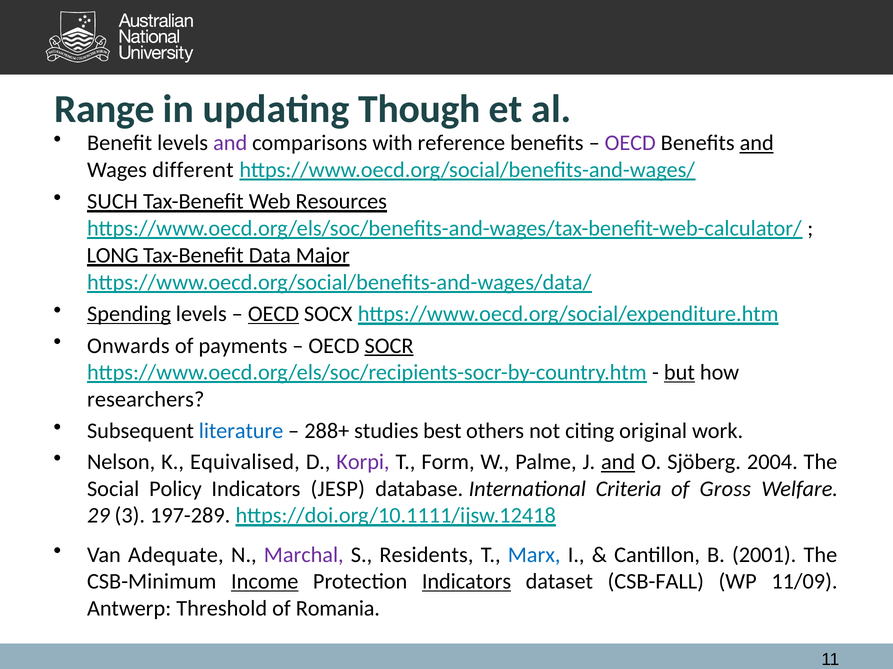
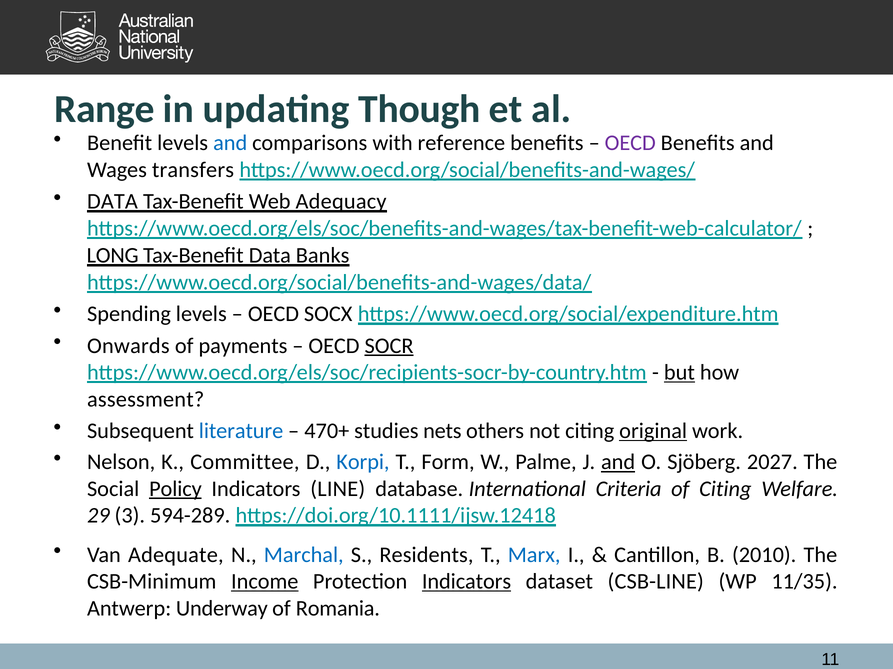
and at (230, 143) colour: purple -> blue
and at (757, 143) underline: present -> none
different: different -> transfers
SUCH at (112, 202): SUCH -> DATA
Resources: Resources -> Adequacy
Major: Major -> Banks
Spending underline: present -> none
OECD at (273, 314) underline: present -> none
researchers: researchers -> assessment
288+: 288+ -> 470+
best: best -> nets
original underline: none -> present
Equivalised: Equivalised -> Committee
Korpi colour: purple -> blue
2004: 2004 -> 2027
Policy underline: none -> present
JESP: JESP -> LINE
of Gross: Gross -> Citing
197-289: 197-289 -> 594-289
Marchal colour: purple -> blue
2001: 2001 -> 2010
CSB-FALL: CSB-FALL -> CSB-LINE
11/09: 11/09 -> 11/35
Threshold: Threshold -> Underway
